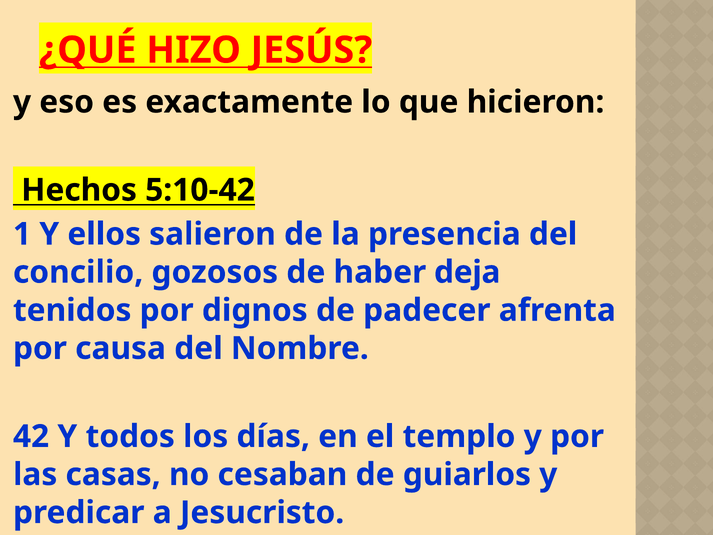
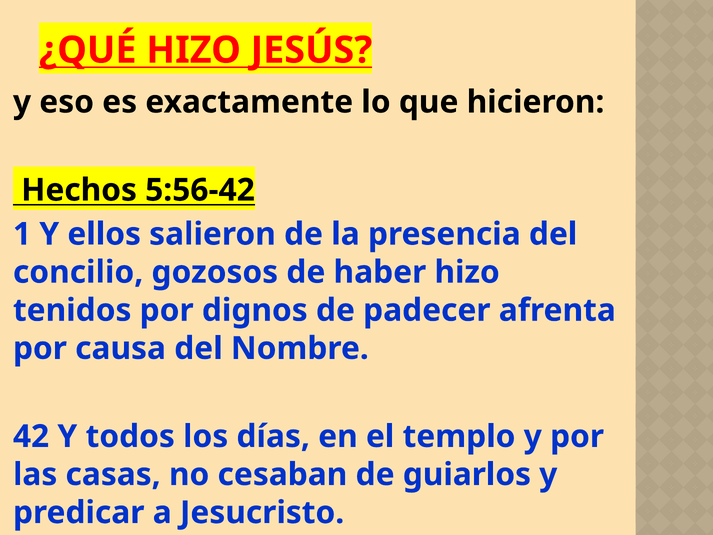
5:10-42: 5:10-42 -> 5:56-42
haber deja: deja -> hizo
